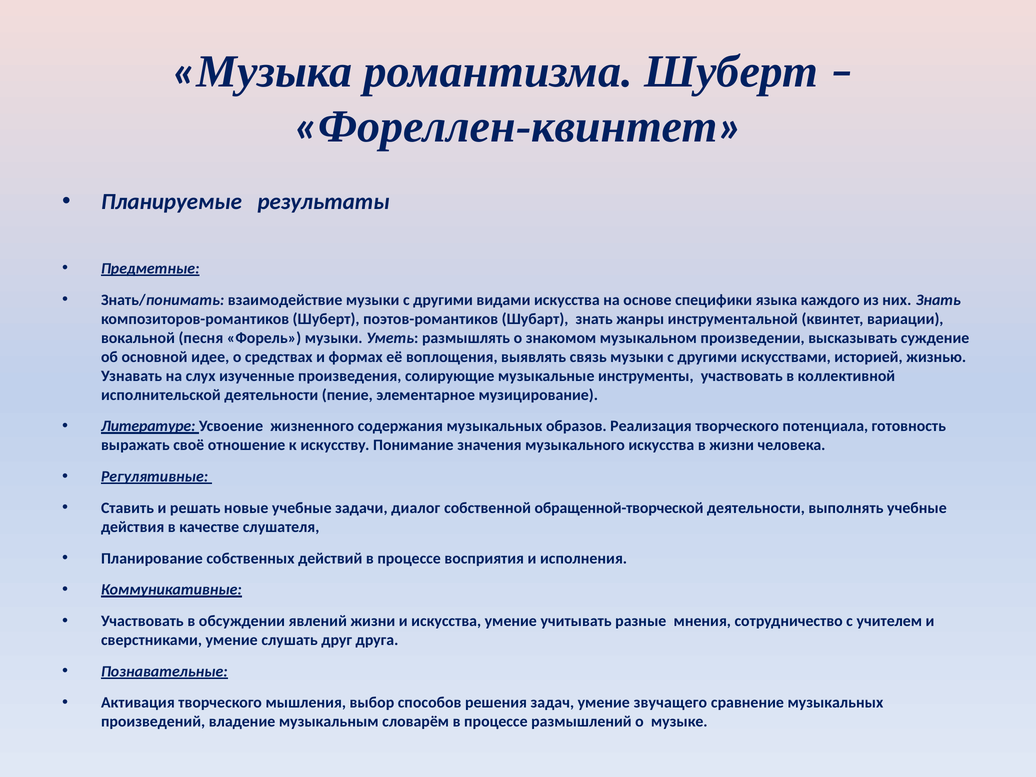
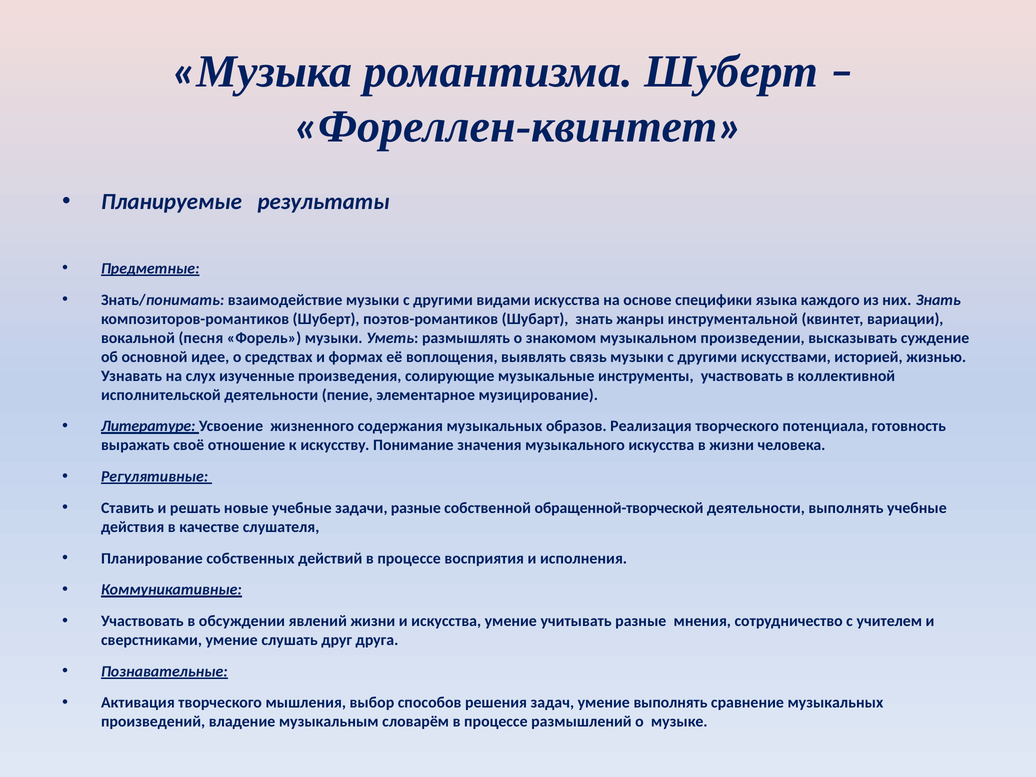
задачи диалог: диалог -> разные
умение звучащего: звучащего -> выполнять
